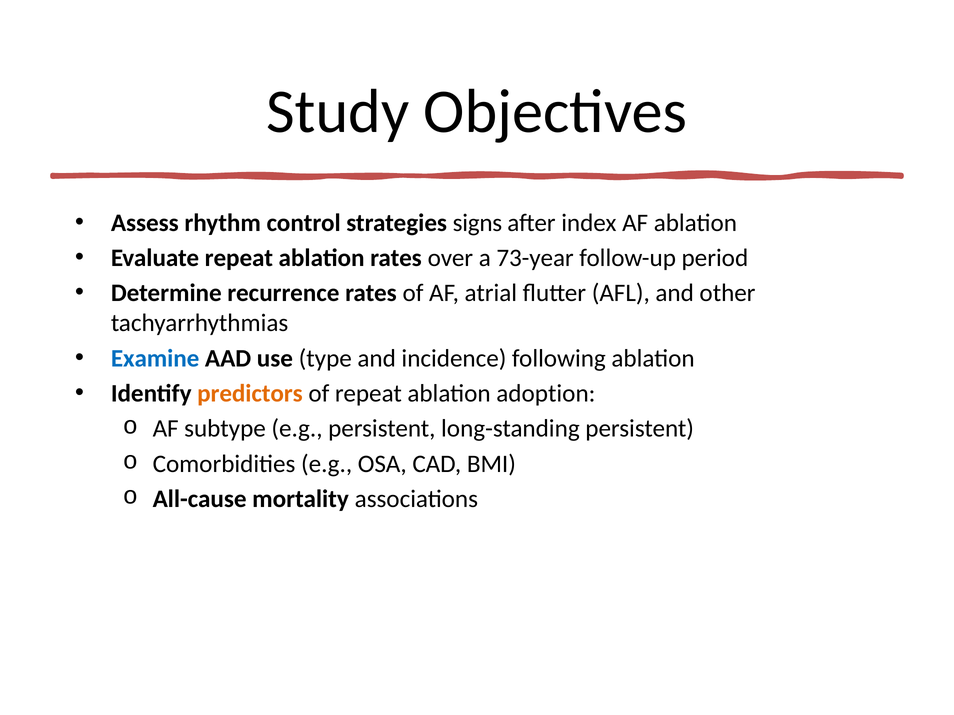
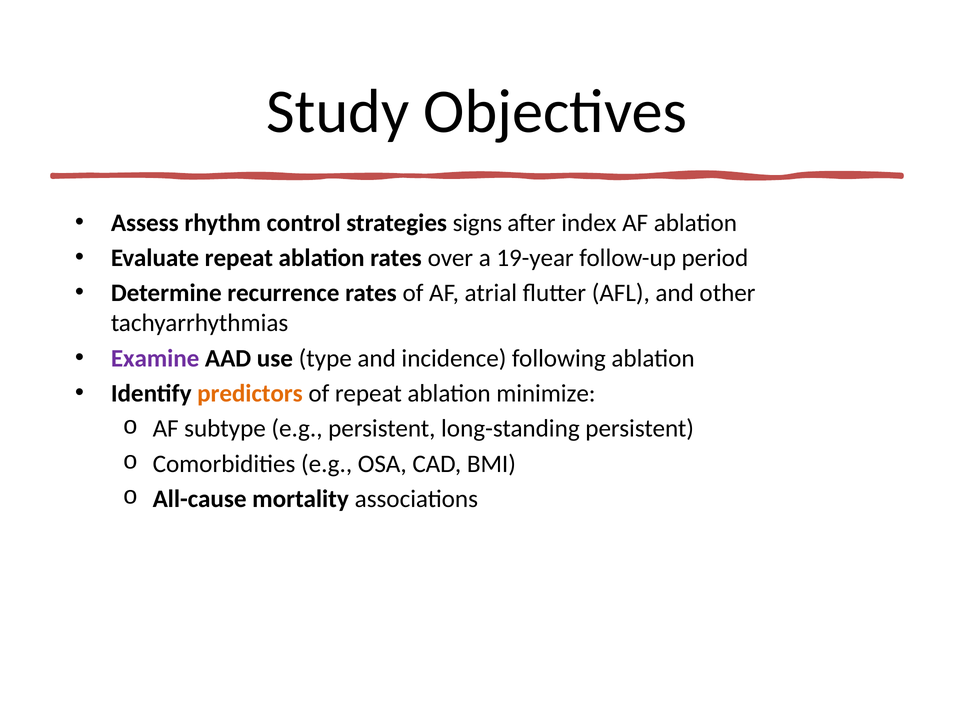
73-year: 73-year -> 19-year
Examine colour: blue -> purple
adoption: adoption -> minimize
